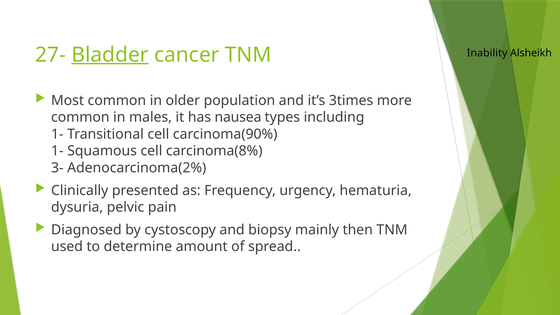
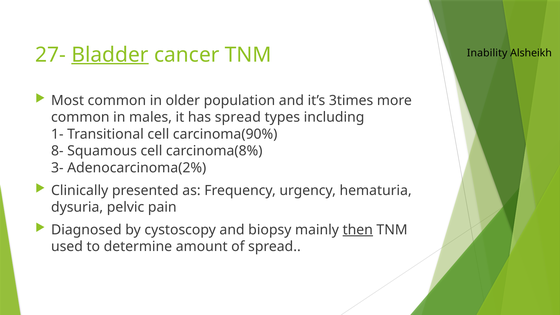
has nausea: nausea -> spread
1- at (57, 151): 1- -> 8-
then underline: none -> present
